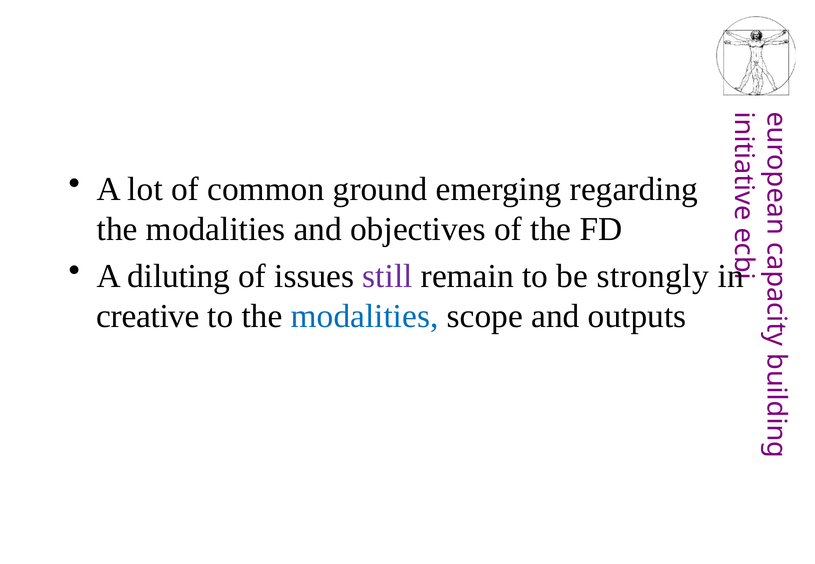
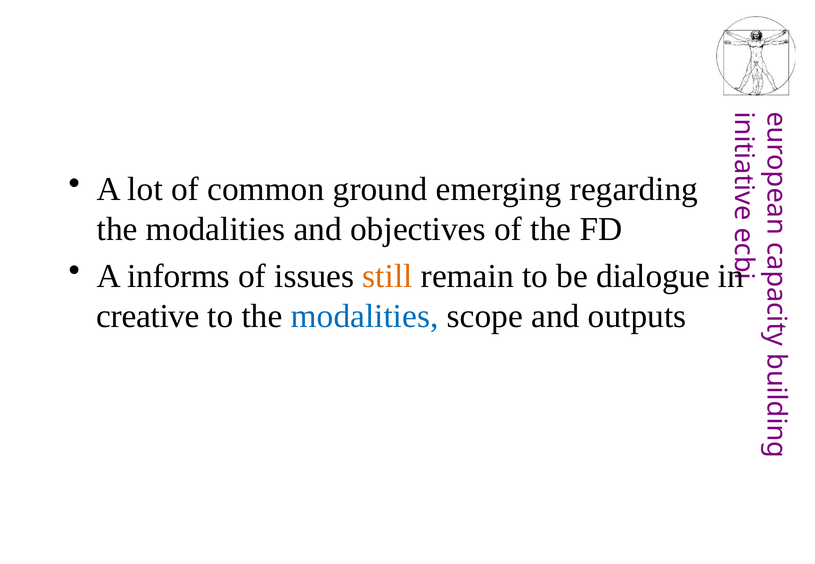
diluting: diluting -> informs
still colour: purple -> orange
strongly: strongly -> dialogue
